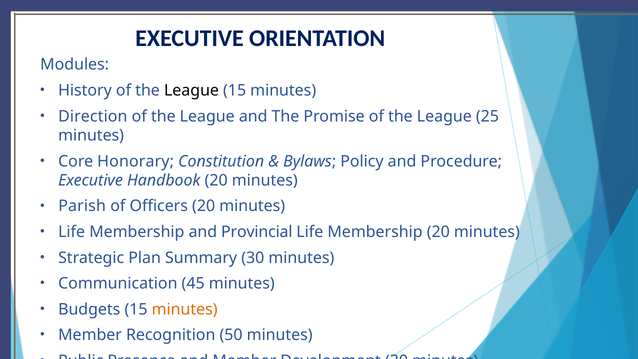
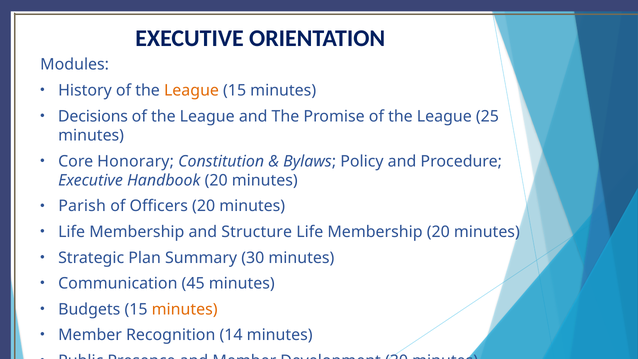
League at (191, 90) colour: black -> orange
Direction: Direction -> Decisions
Provincial: Provincial -> Structure
50: 50 -> 14
